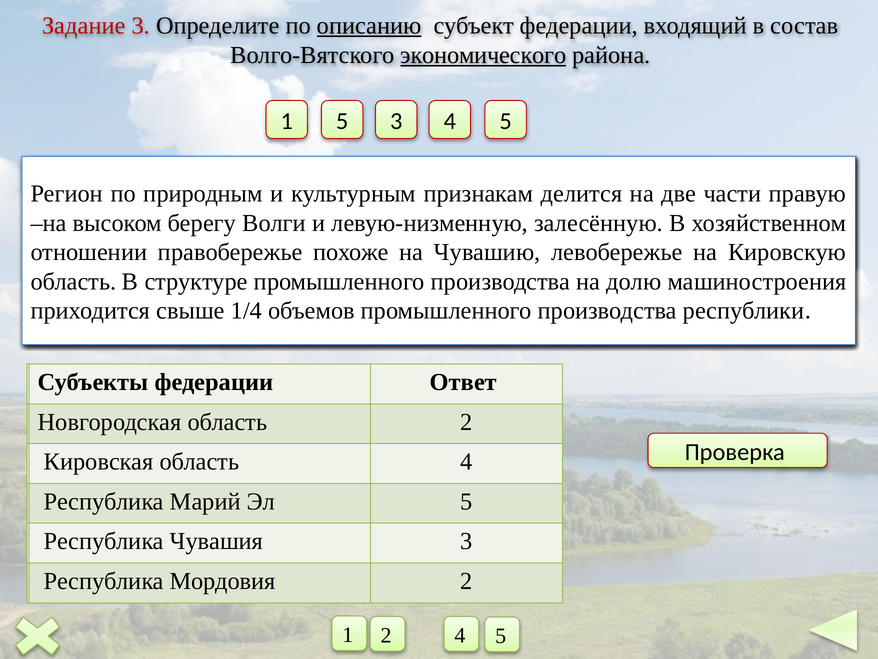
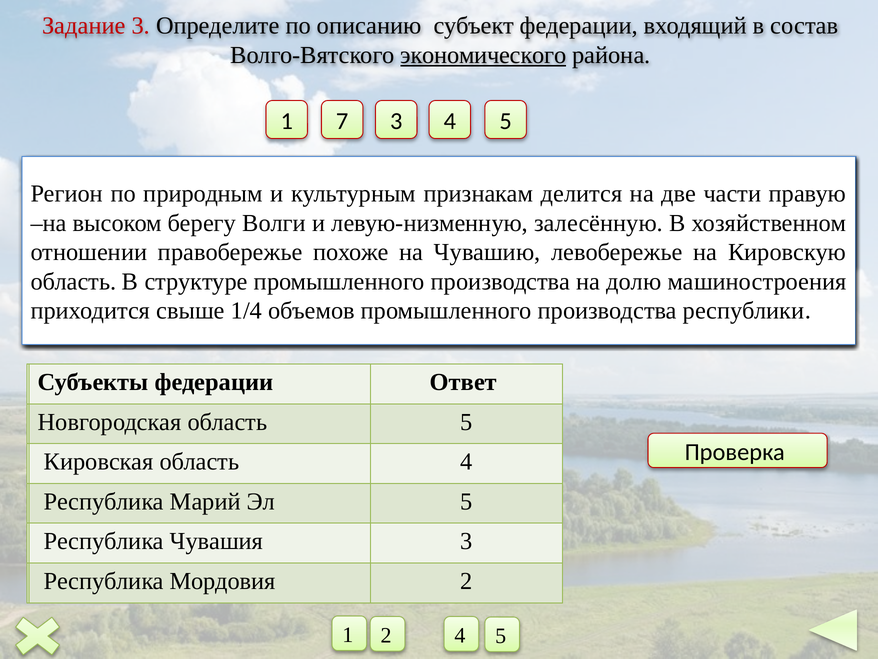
описанию underline: present -> none
1 5: 5 -> 7
2 at (467, 422): 2 -> 5
